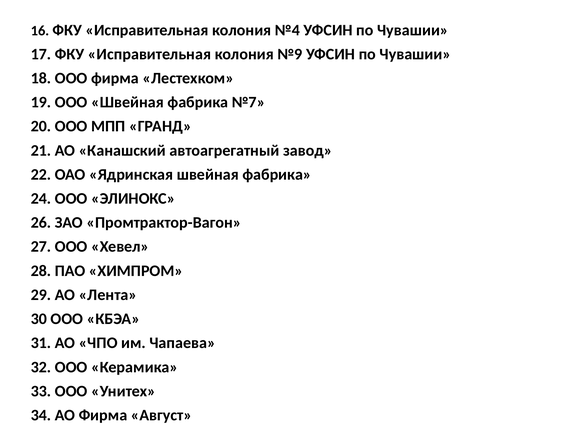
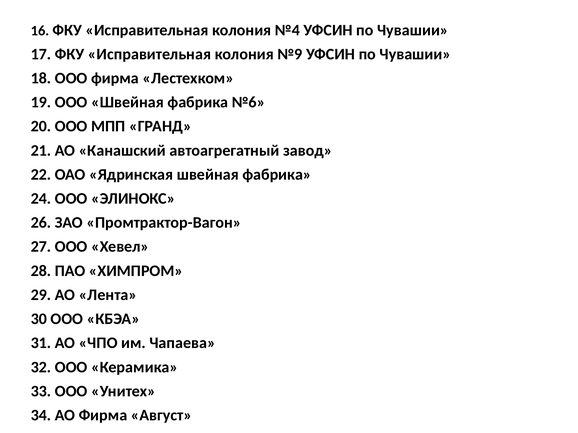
№7: №7 -> №6
